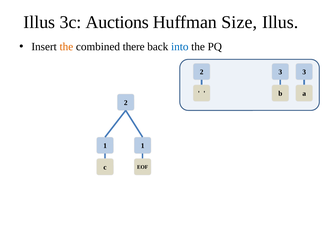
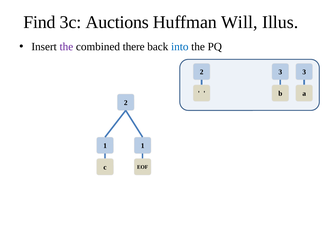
Illus at (39, 22): Illus -> Find
Size: Size -> Will
the at (66, 47) colour: orange -> purple
